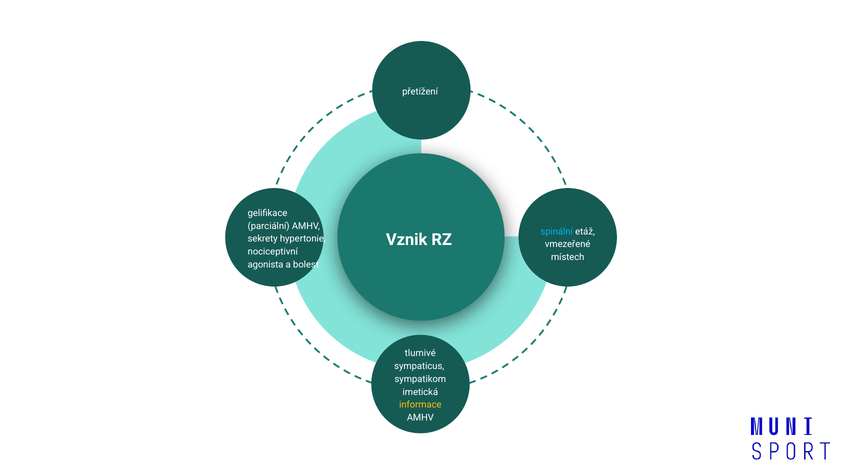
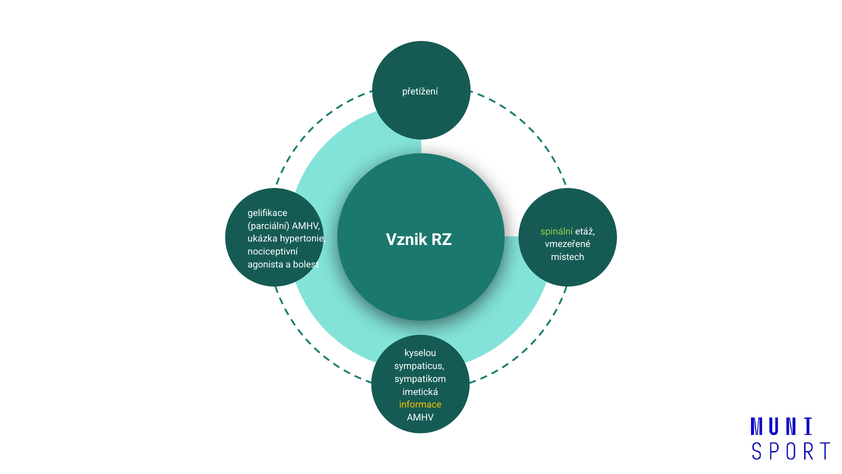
spinální colour: light blue -> light green
sekrety: sekrety -> ukázka
tlumivé: tlumivé -> kyselou
